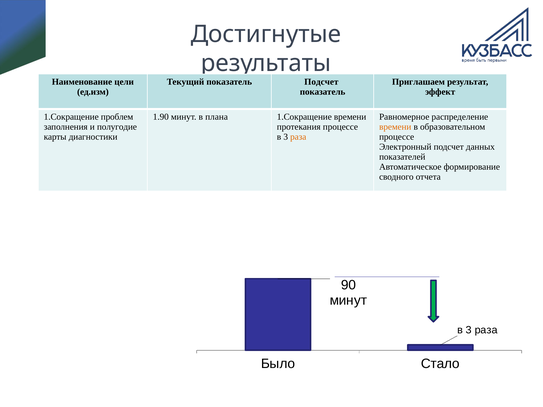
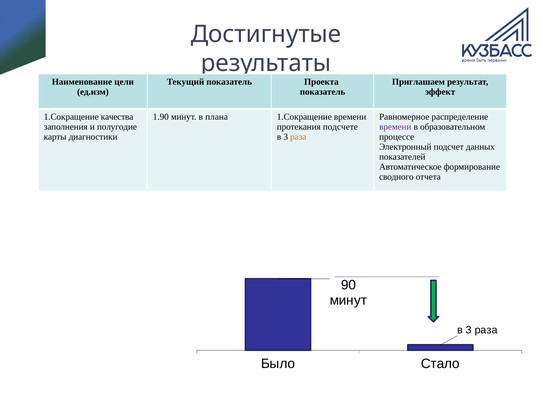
показатель Подсчет: Подсчет -> Проекта
проблем: проблем -> качества
протекания процессе: процессе -> подсчете
времени at (395, 127) colour: orange -> purple
